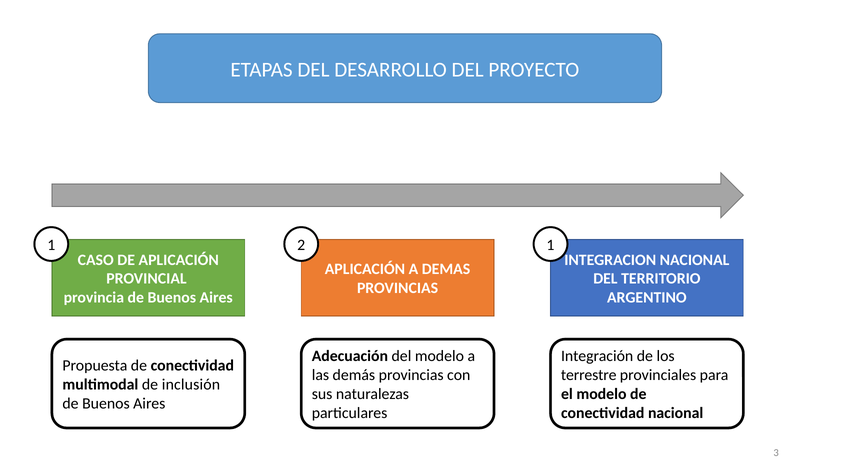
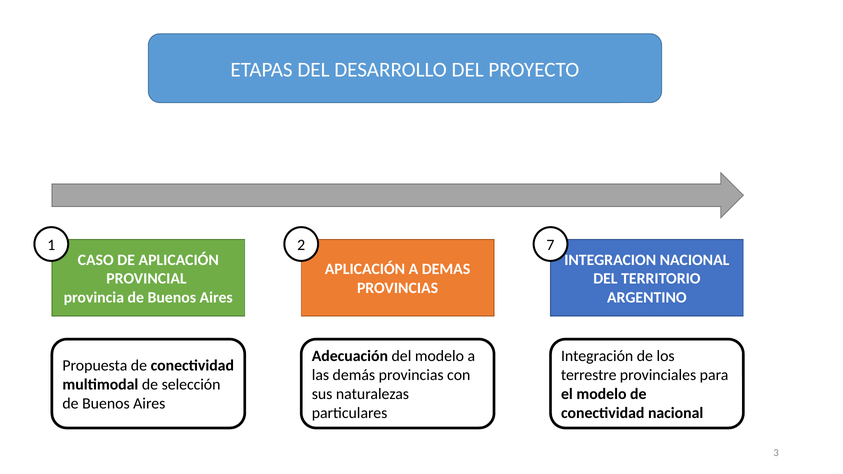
2 1: 1 -> 7
inclusión: inclusión -> selección
